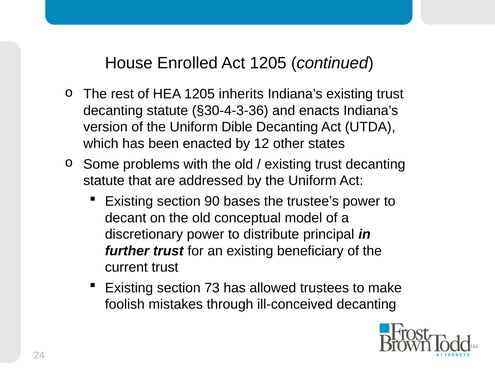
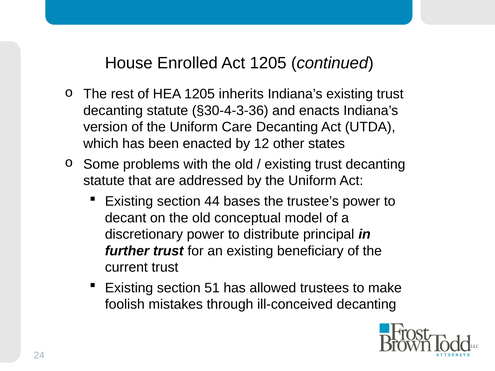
Dible: Dible -> Care
90: 90 -> 44
73: 73 -> 51
